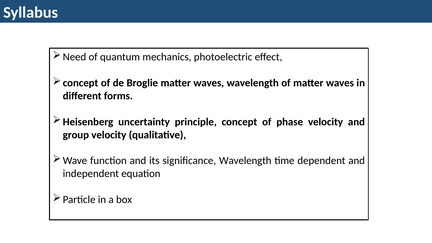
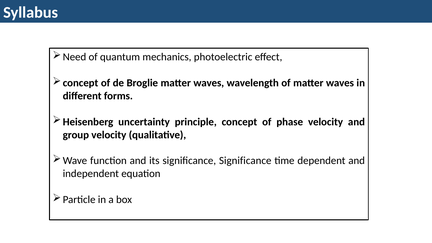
significance Wavelength: Wavelength -> Significance
